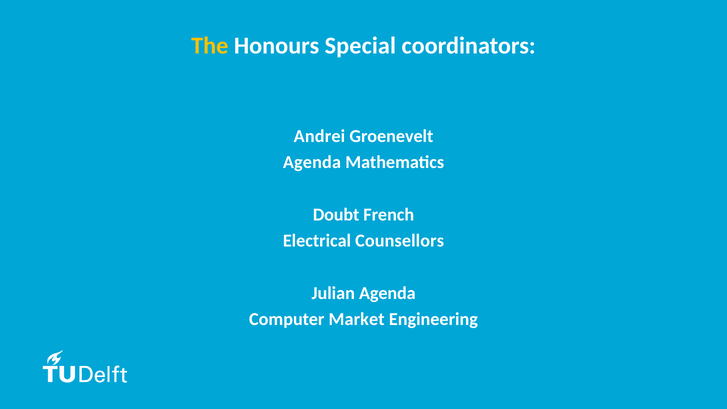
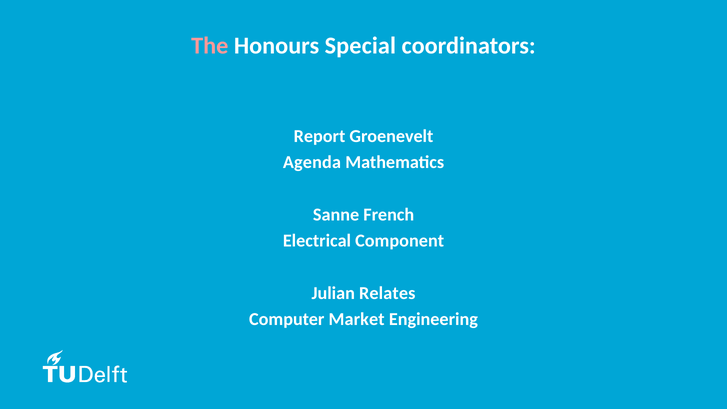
The colour: yellow -> pink
Andrei: Andrei -> Report
Doubt: Doubt -> Sanne
Counsellors: Counsellors -> Component
Julian Agenda: Agenda -> Relates
